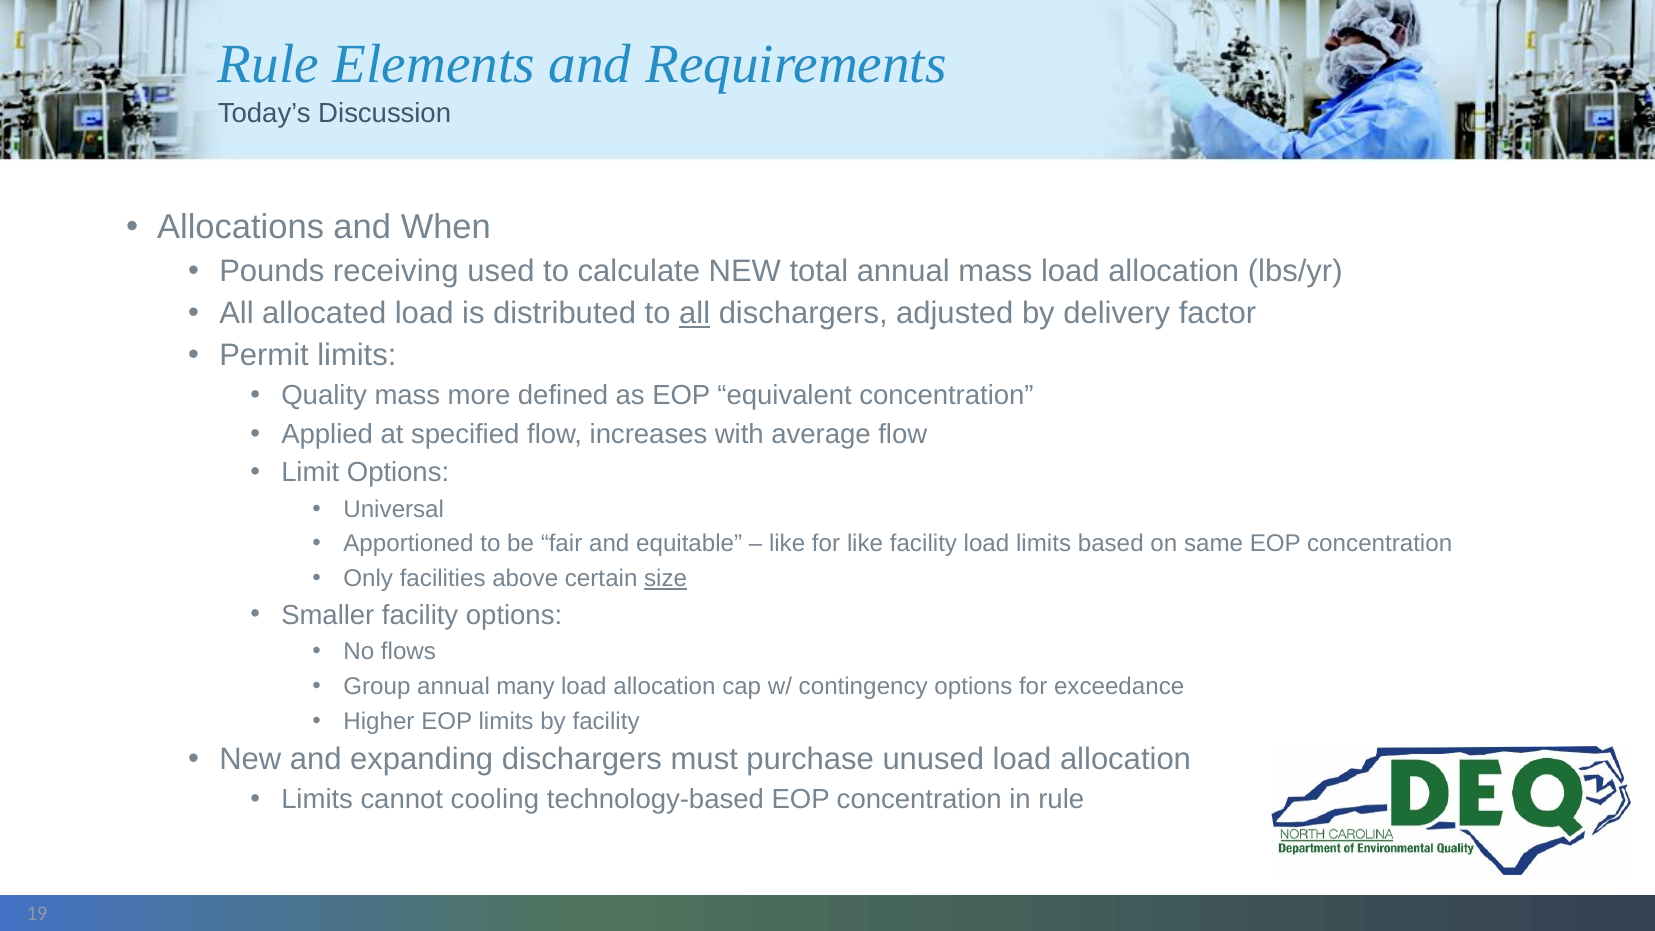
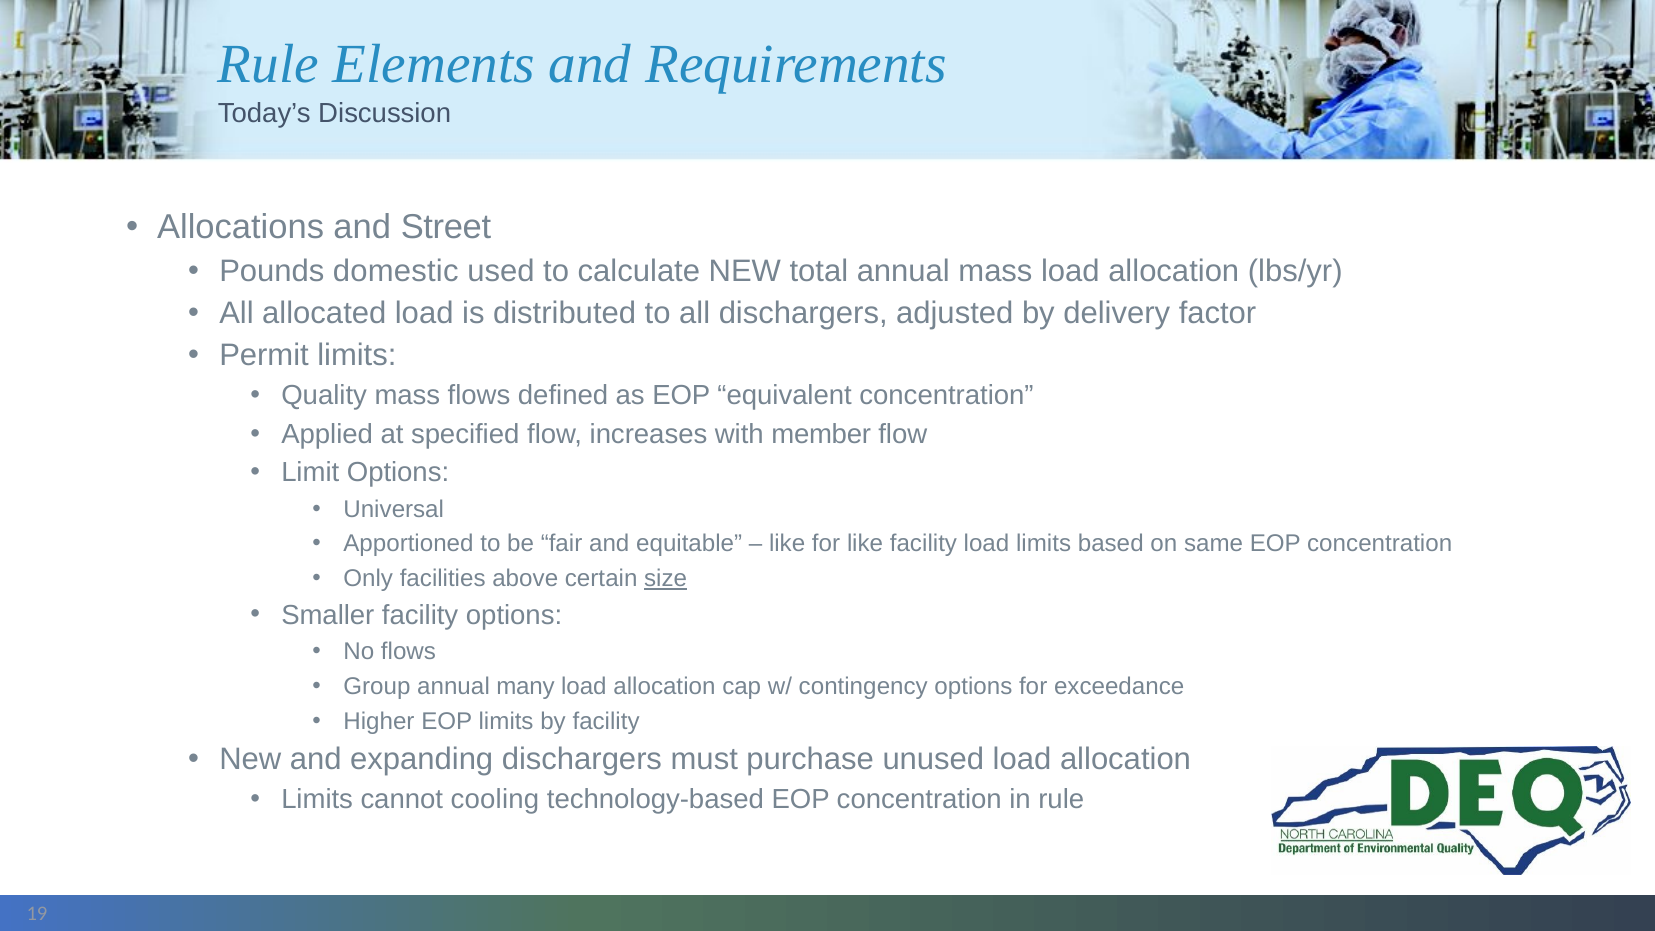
When: When -> Street
receiving: receiving -> domestic
all at (695, 313) underline: present -> none
mass more: more -> flows
average: average -> member
